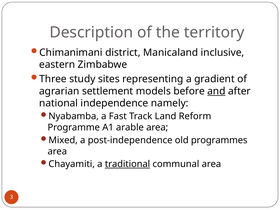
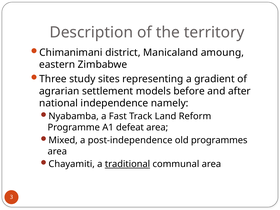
inclusive: inclusive -> amoung
and underline: present -> none
arable: arable -> defeat
